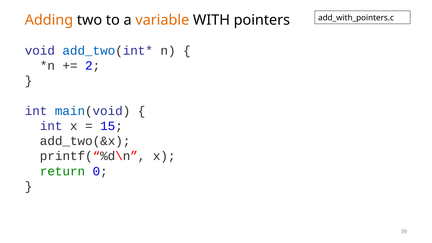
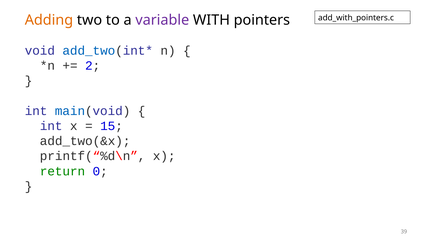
variable colour: orange -> purple
